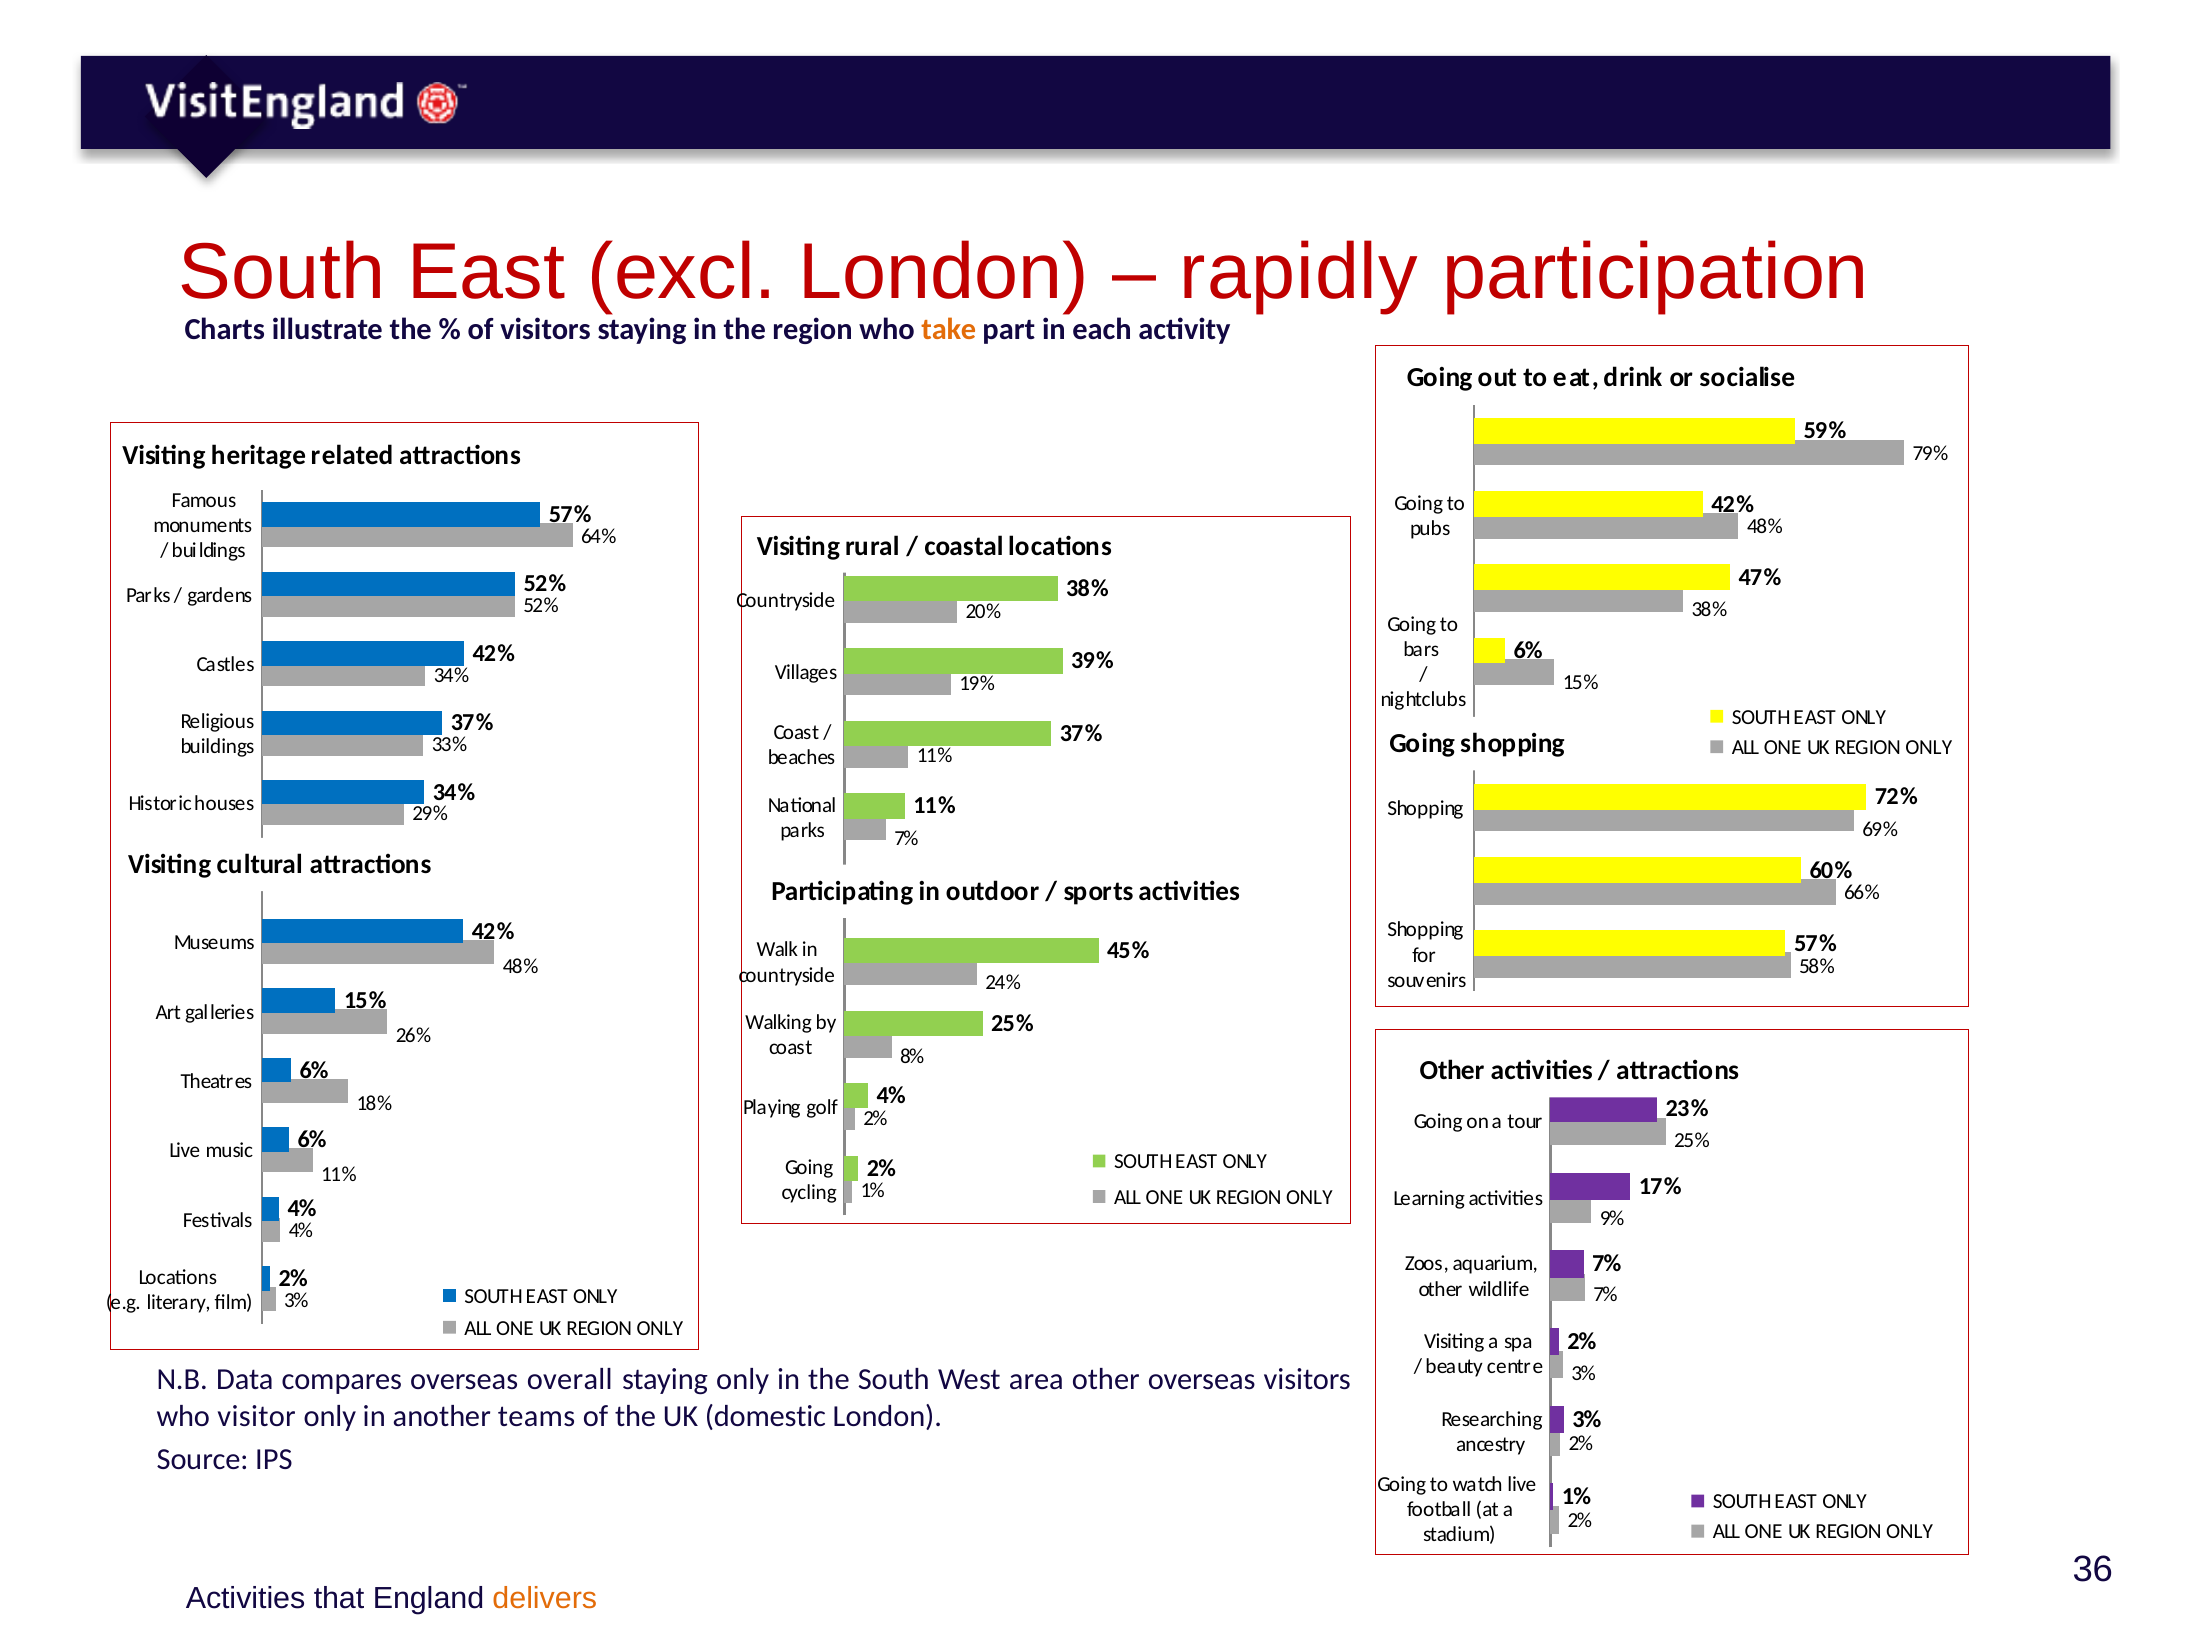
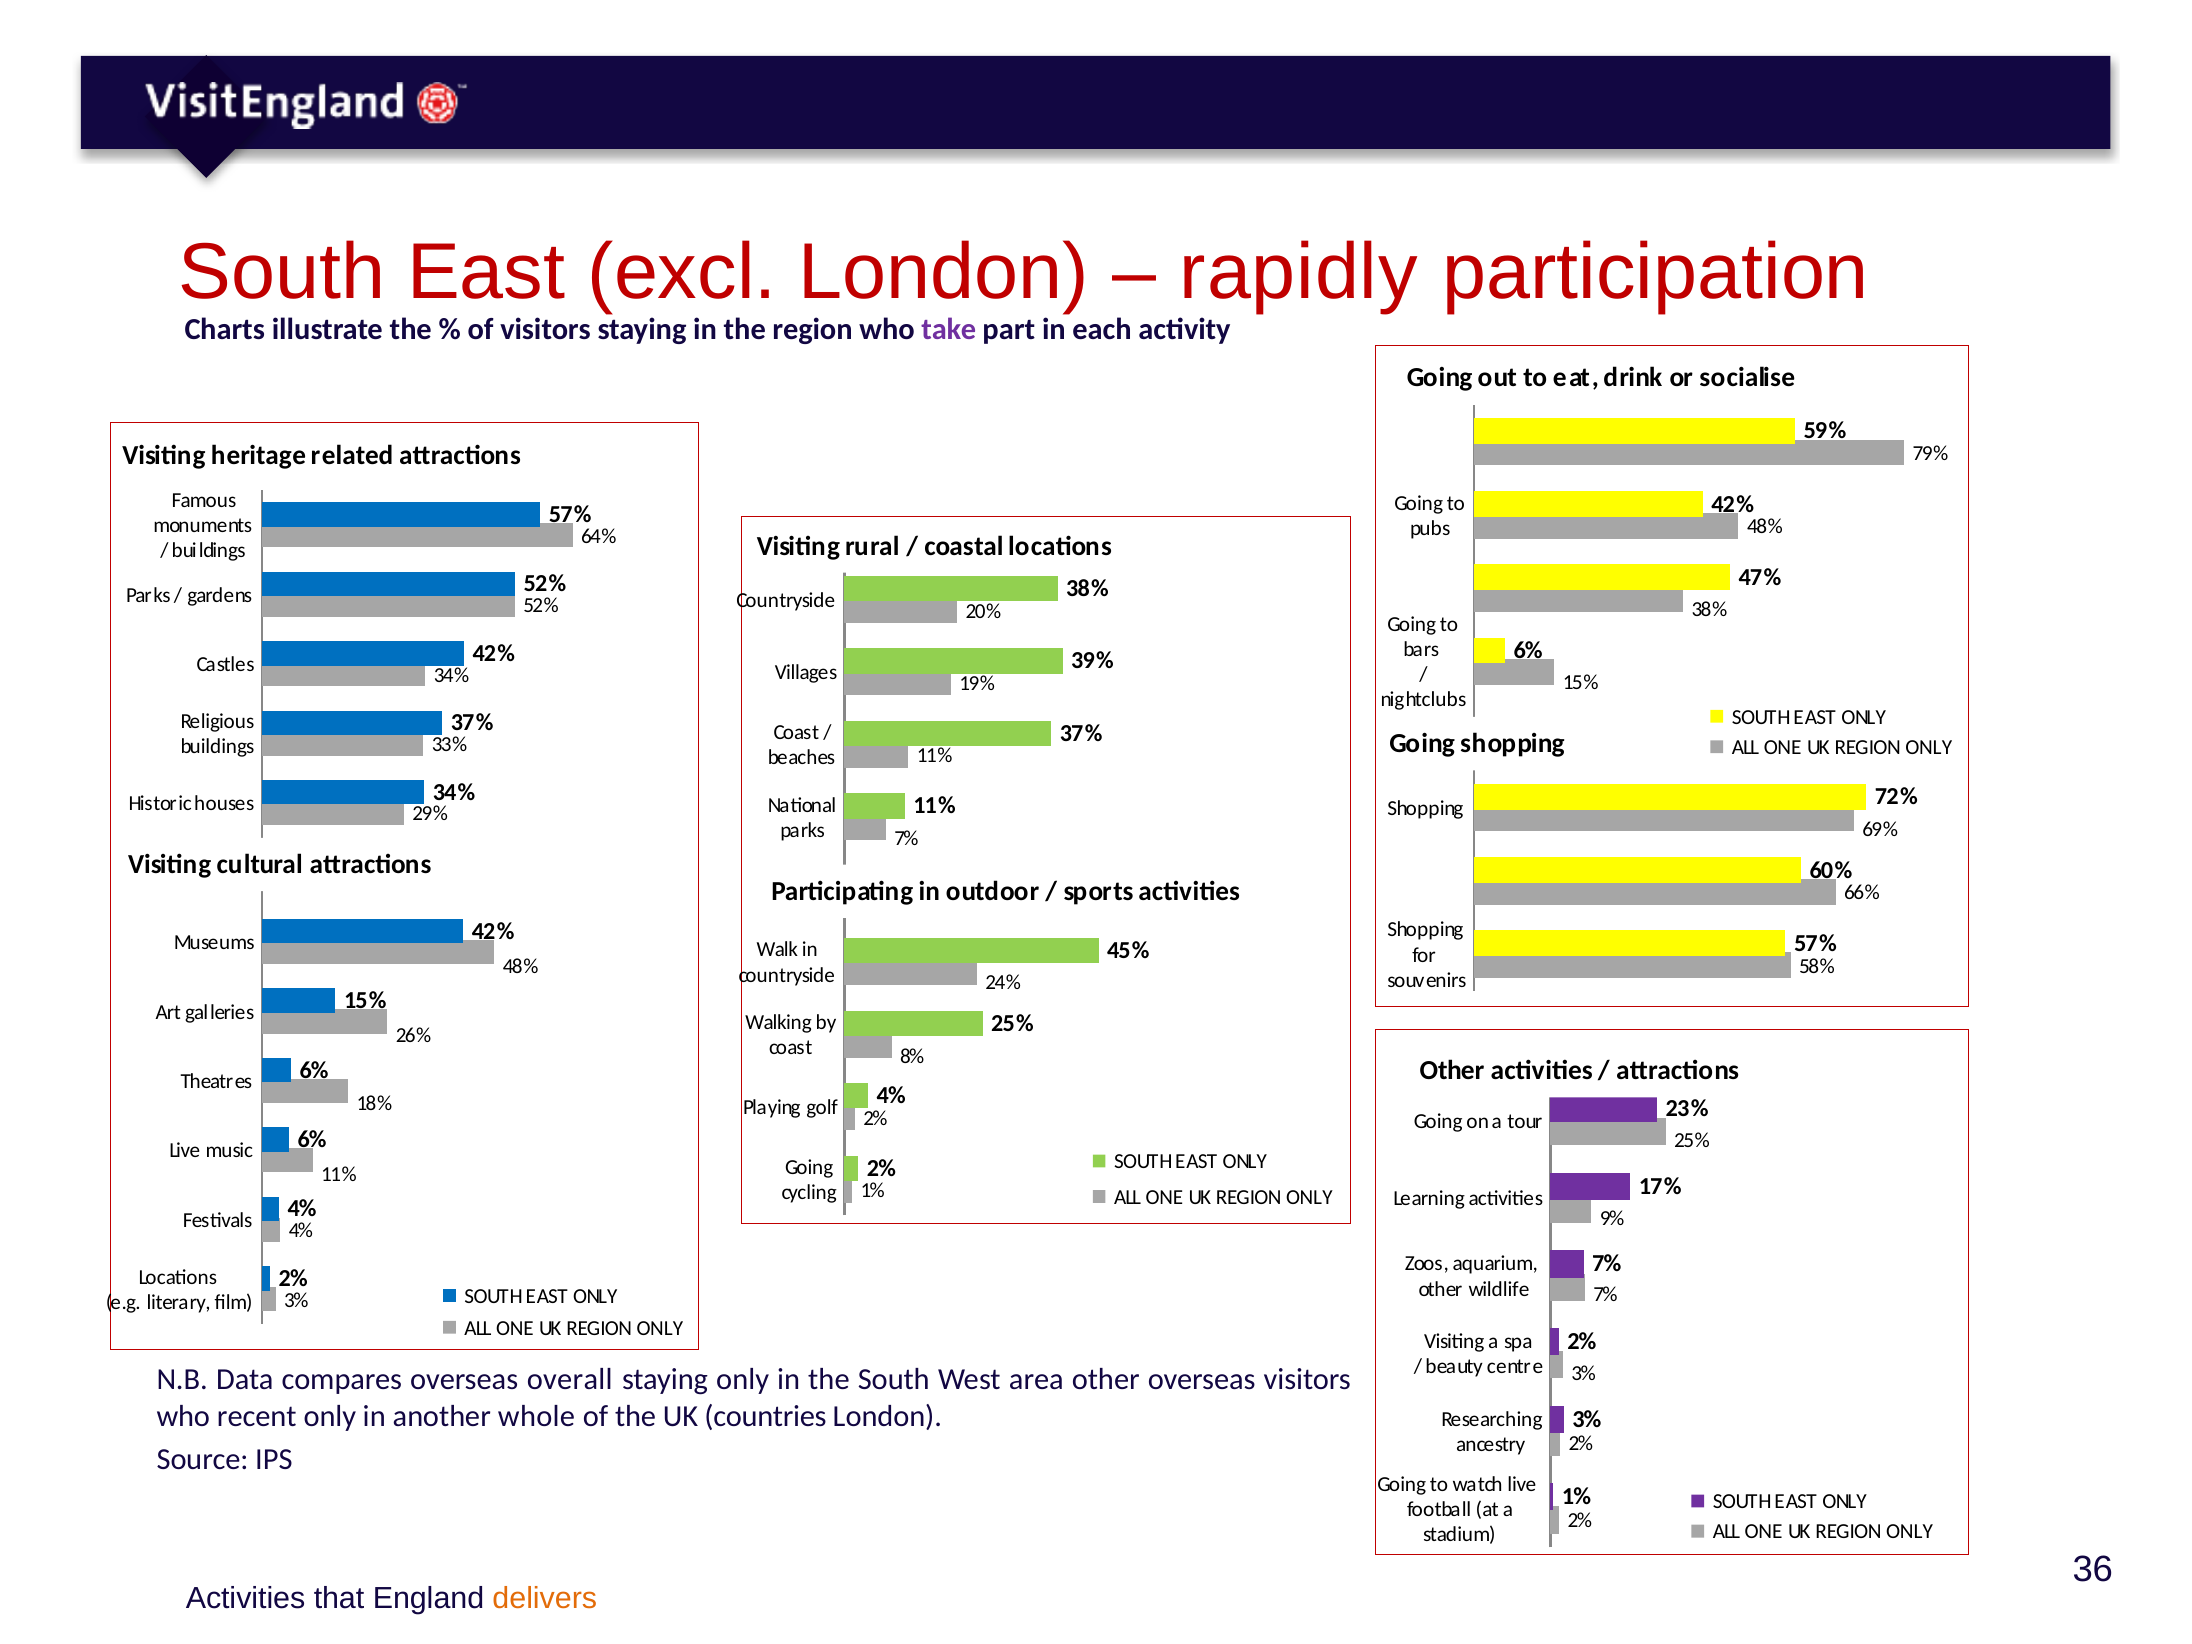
take colour: orange -> purple
visitor: visitor -> recent
teams: teams -> whole
domestic: domestic -> countries
